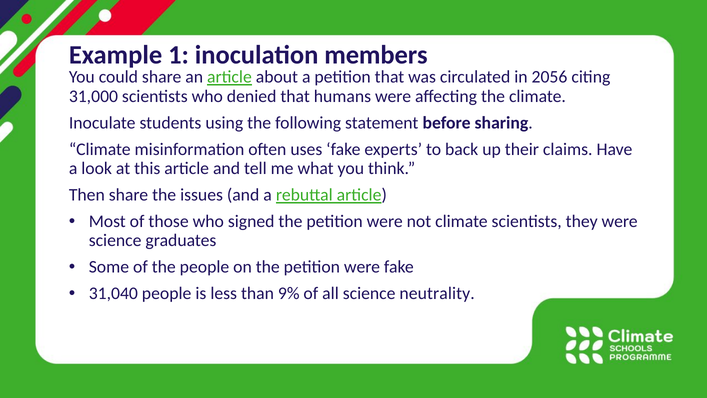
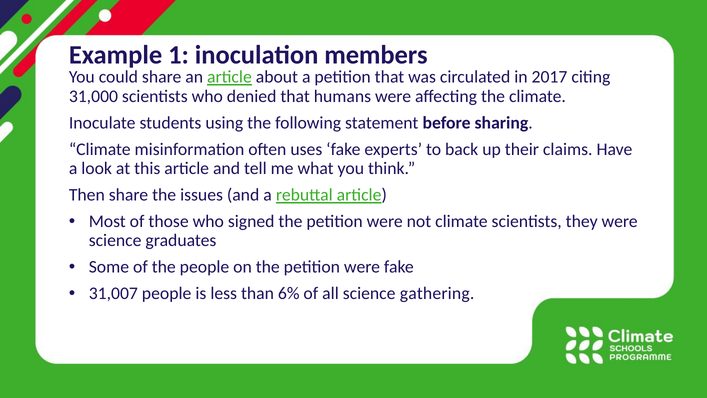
2056: 2056 -> 2017
31,040: 31,040 -> 31,007
9%: 9% -> 6%
neutrality: neutrality -> gathering
